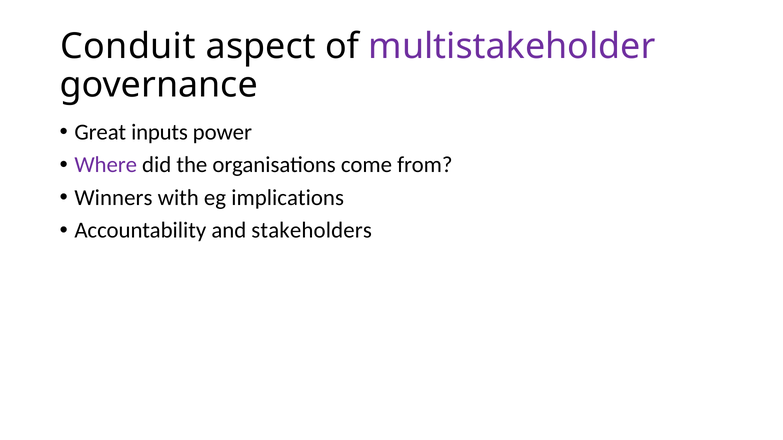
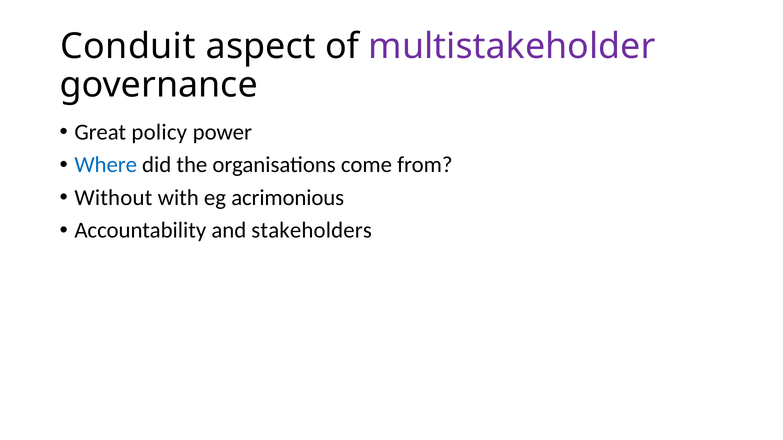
inputs: inputs -> policy
Where colour: purple -> blue
Winners: Winners -> Without
implications: implications -> acrimonious
